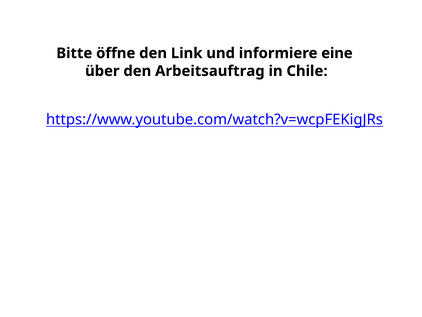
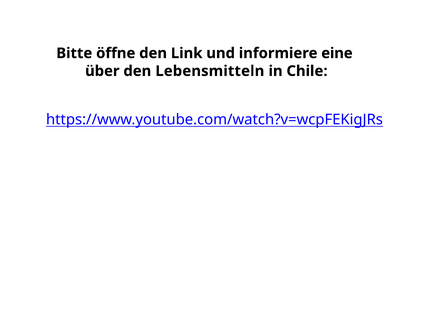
Arbeitsauftrag: Arbeitsauftrag -> Lebensmitteln
